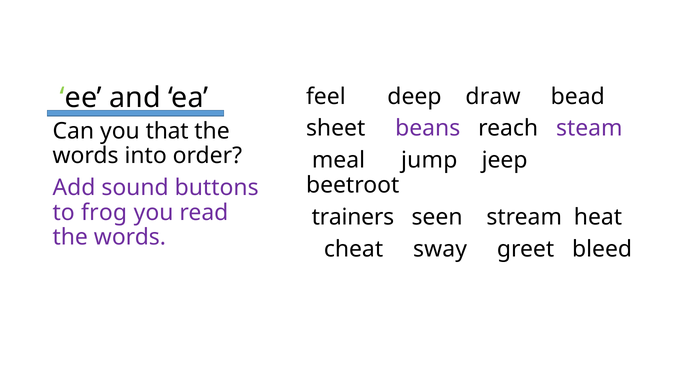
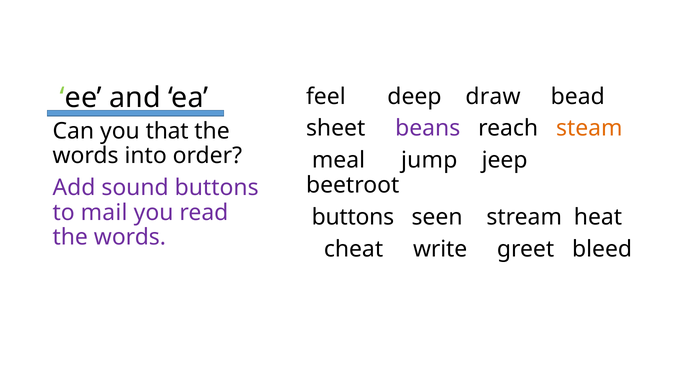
steam colour: purple -> orange
frog: frog -> mail
trainers at (353, 217): trainers -> buttons
sway: sway -> write
